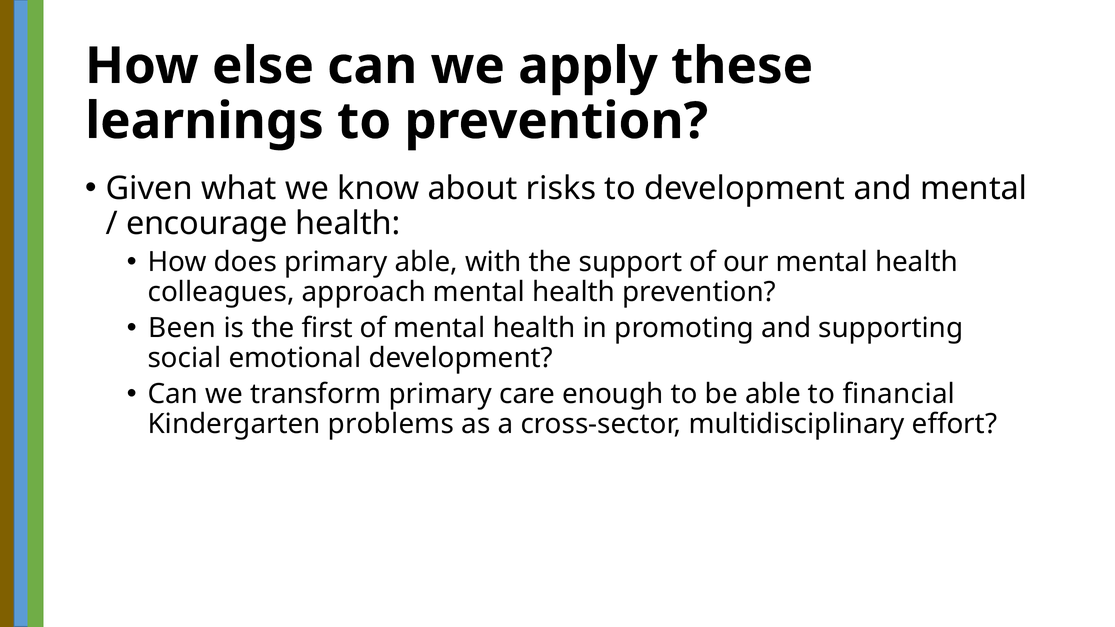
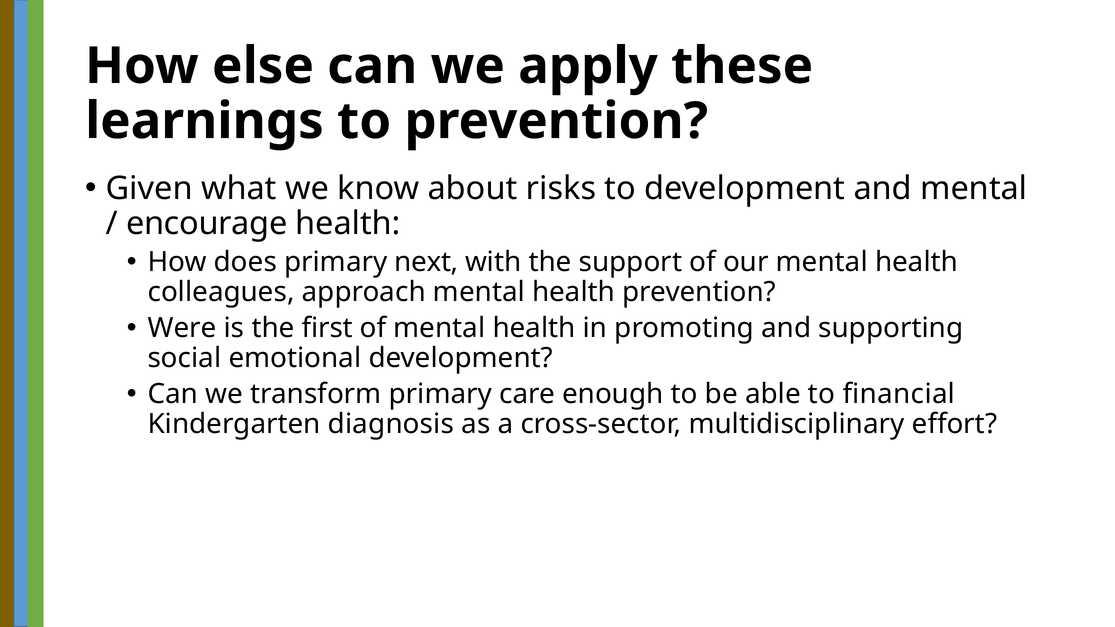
primary able: able -> next
Been: Been -> Were
problems: problems -> diagnosis
